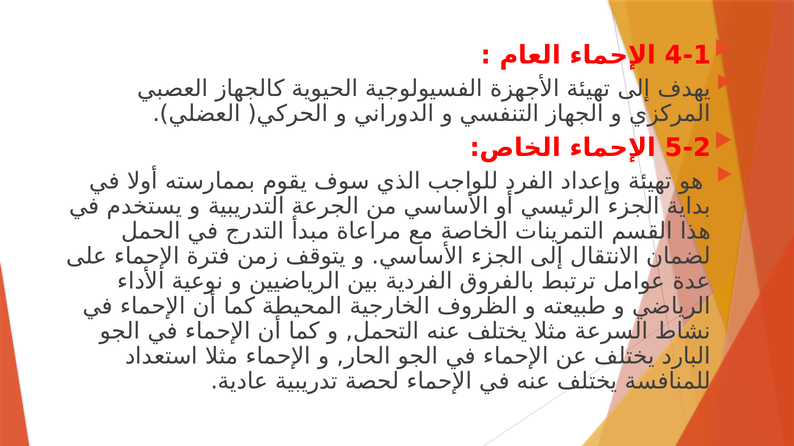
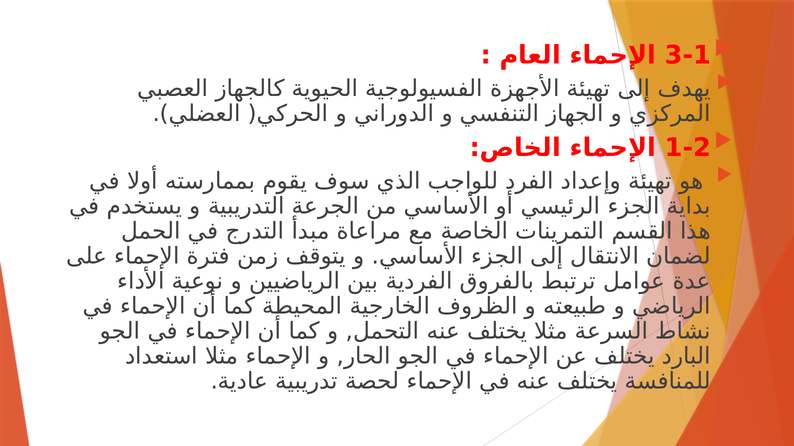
4-1: 4-1 -> 3-1
5-2: 5-2 -> 1-2
